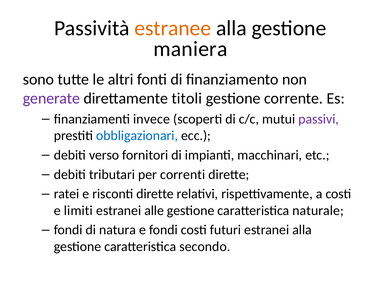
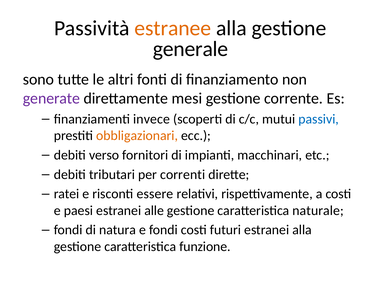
maniera: maniera -> generale
titoli: titoli -> mesi
passivi colour: purple -> blue
obbligazionari colour: blue -> orange
risconti dirette: dirette -> essere
limiti: limiti -> paesi
secondo: secondo -> funzione
